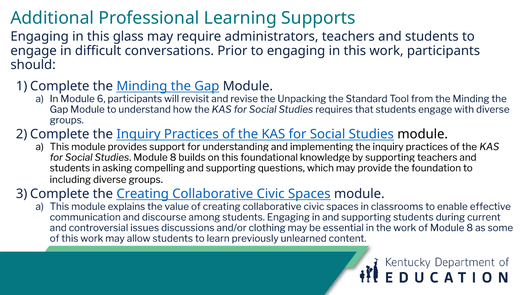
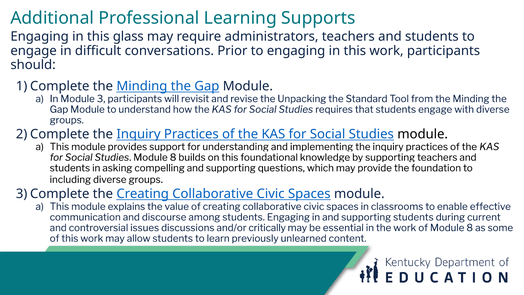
6: 6 -> 3
clothing: clothing -> critically
